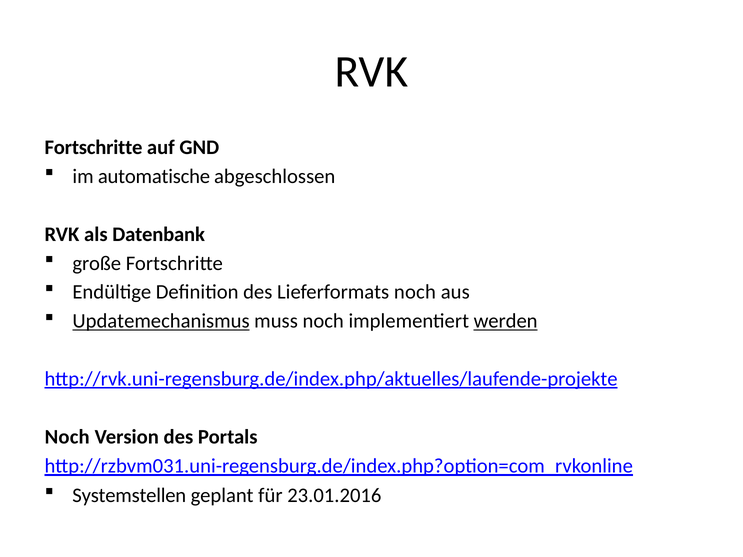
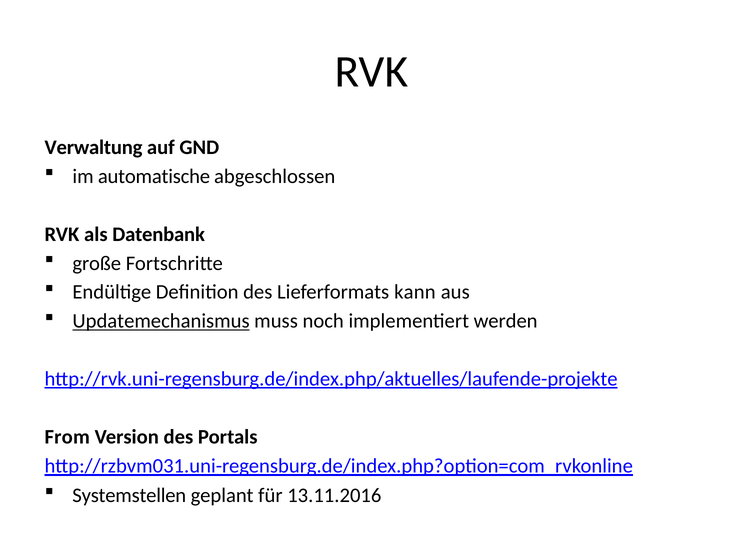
Fortschritte at (94, 148): Fortschritte -> Verwaltung
Lieferformats noch: noch -> kann
werden underline: present -> none
Noch at (67, 437): Noch -> From
23.01.2016: 23.01.2016 -> 13.11.2016
